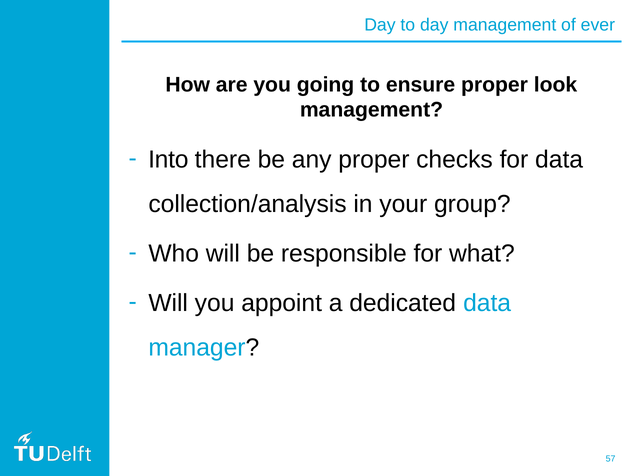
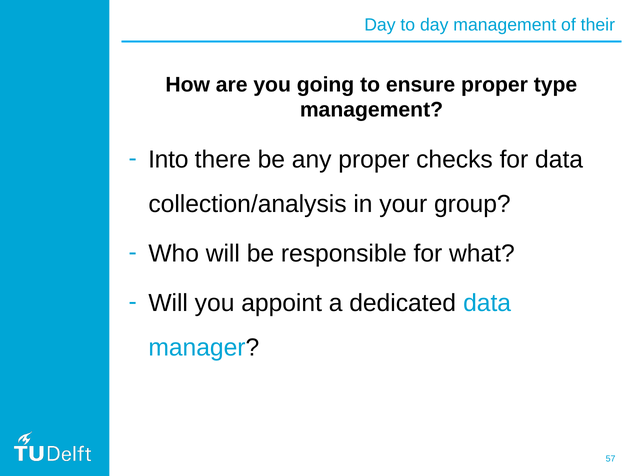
ever: ever -> their
look: look -> type
